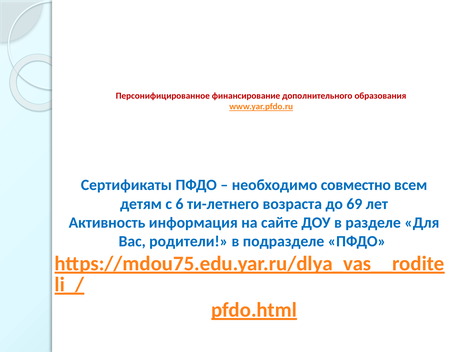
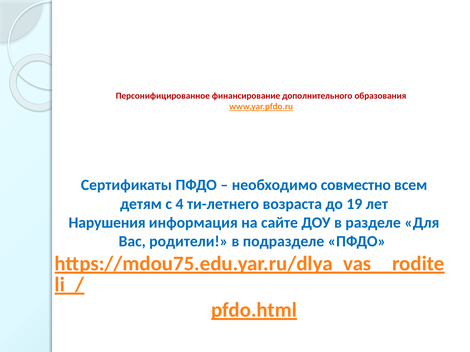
6: 6 -> 4
69: 69 -> 19
Активность: Активность -> Нарушения
